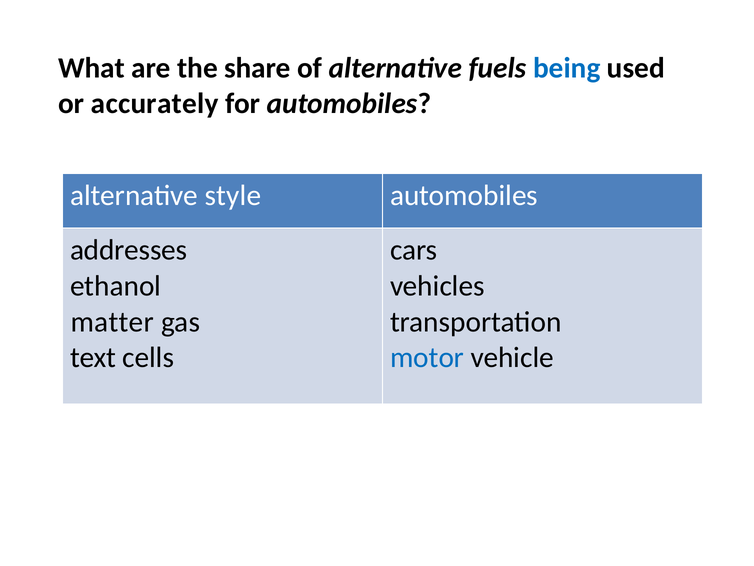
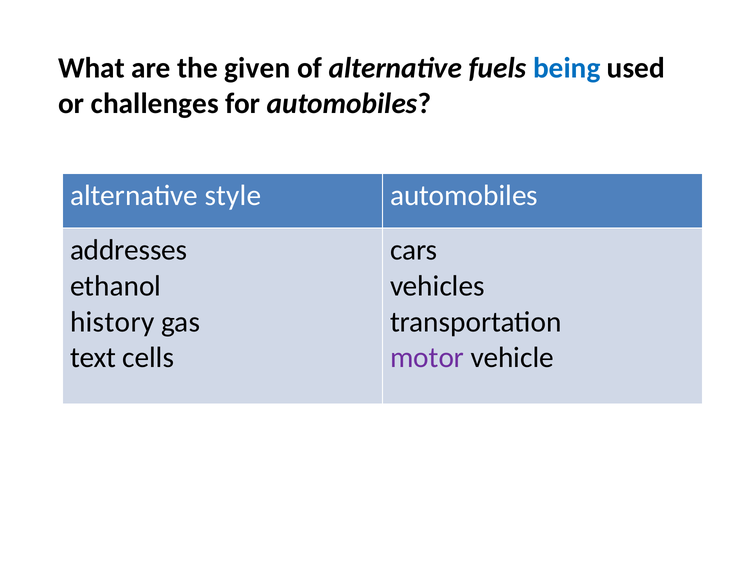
share: share -> given
accurately: accurately -> challenges
matter: matter -> history
motor colour: blue -> purple
